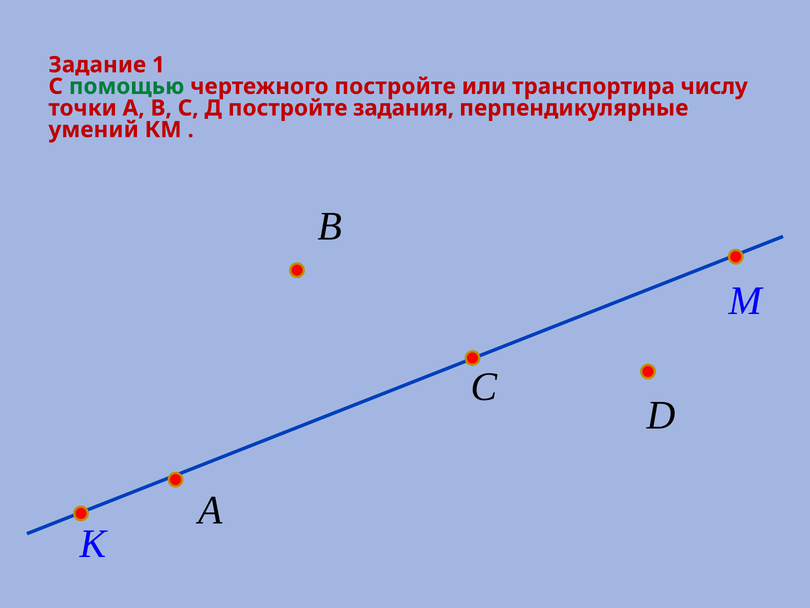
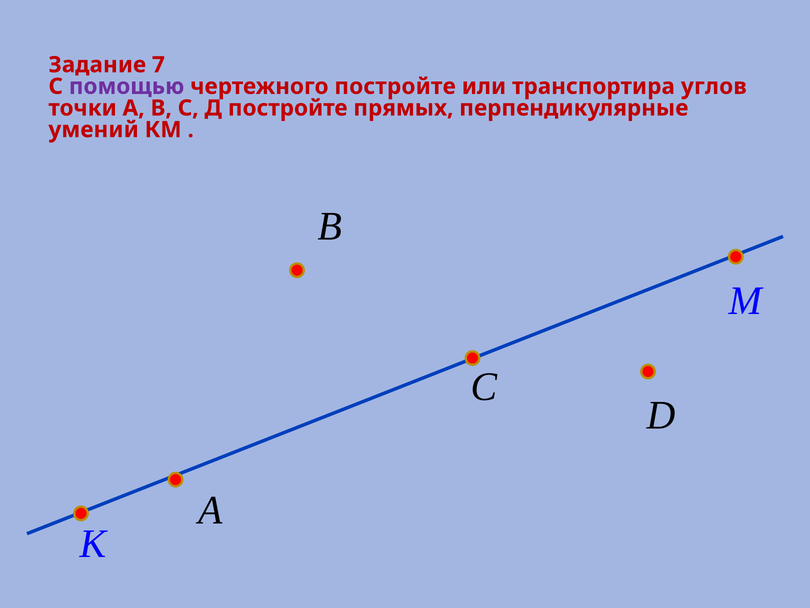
1: 1 -> 7
помощью colour: green -> purple
числу: числу -> углов
задания: задания -> прямых
